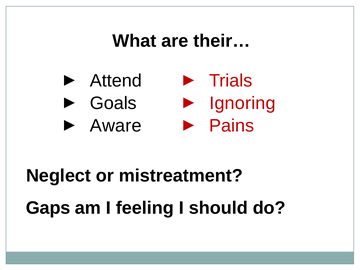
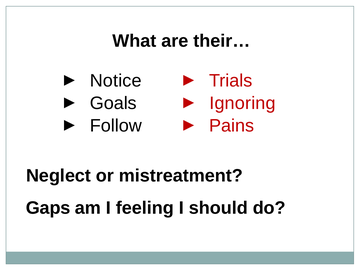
Attend: Attend -> Notice
Aware: Aware -> Follow
